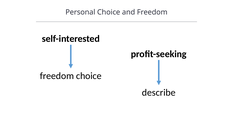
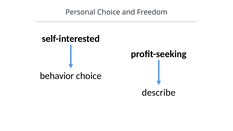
freedom at (57, 76): freedom -> behavior
